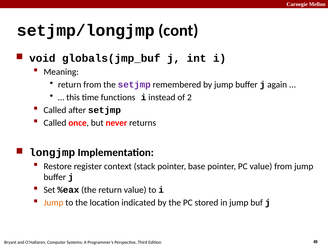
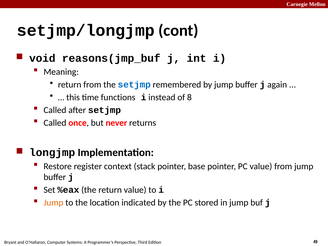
globals(jmp_buf: globals(jmp_buf -> reasons(jmp_buf
setjmp at (134, 85) colour: purple -> blue
2: 2 -> 8
